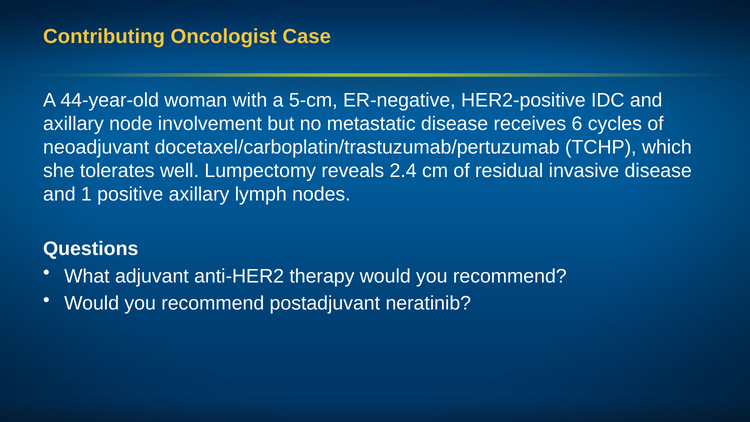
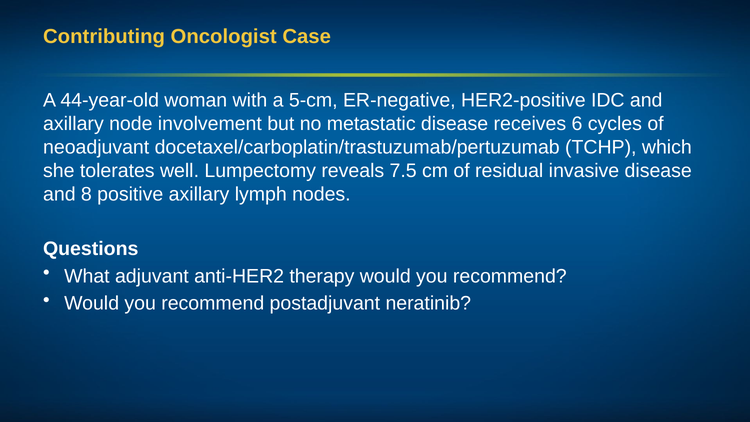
2.4: 2.4 -> 7.5
1: 1 -> 8
